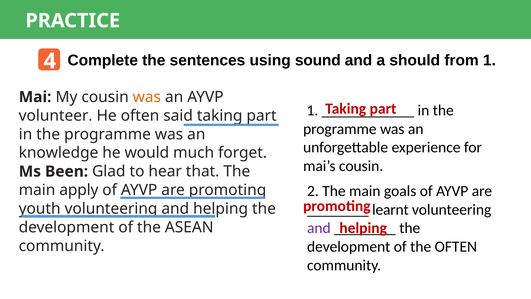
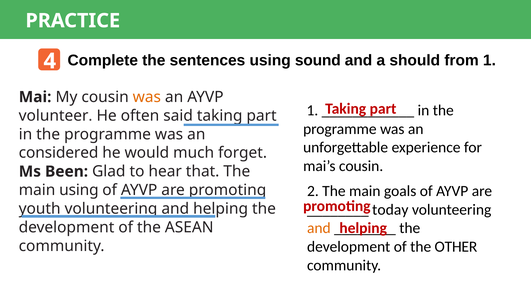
knowledge: knowledge -> considered
main apply: apply -> using
learnt: learnt -> today
and at (319, 228) colour: purple -> orange
OFTEN: OFTEN -> OTHER
